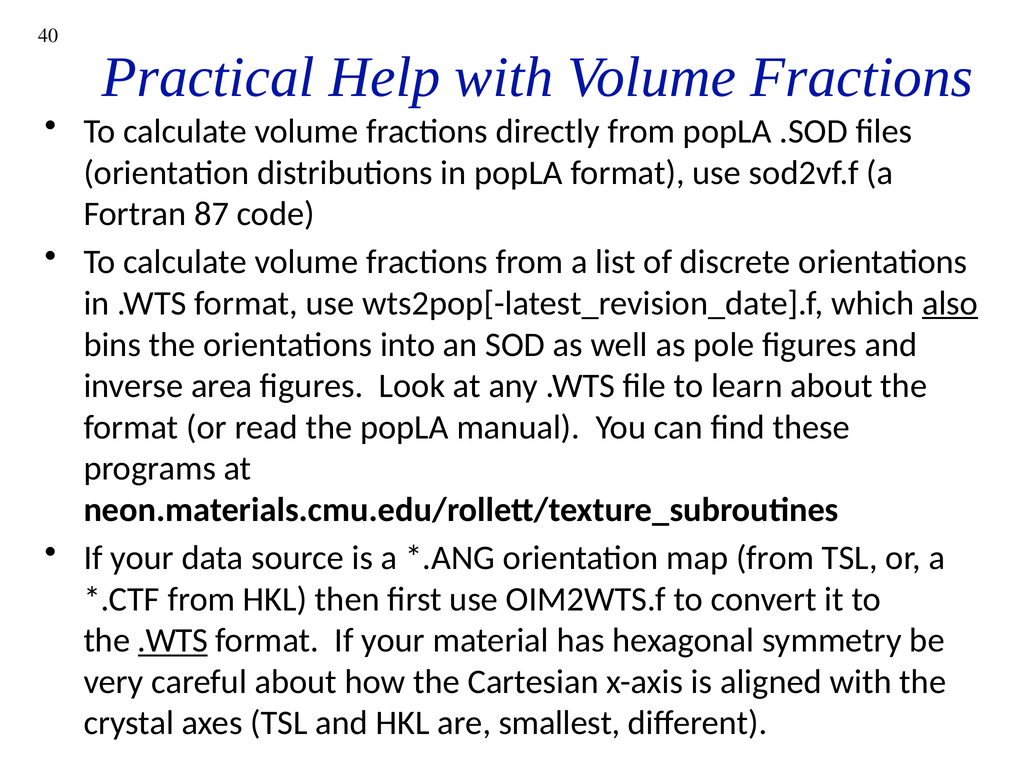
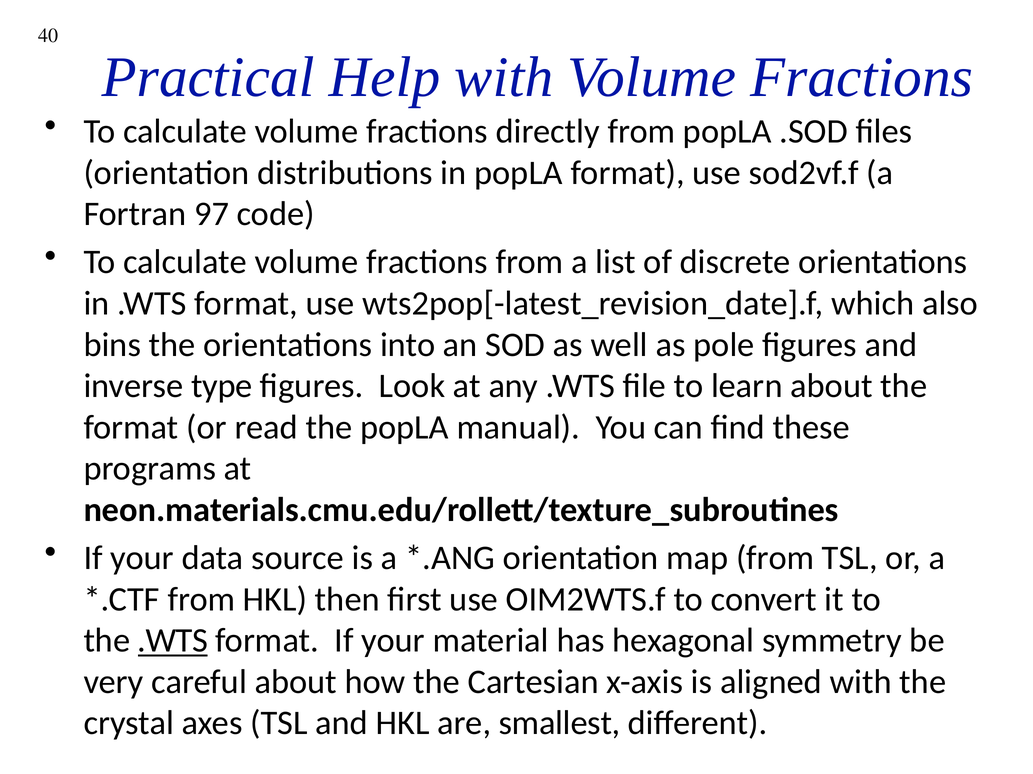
87: 87 -> 97
also underline: present -> none
area: area -> type
